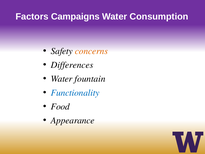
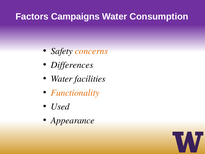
fountain: fountain -> facilities
Functionality colour: blue -> orange
Food: Food -> Used
